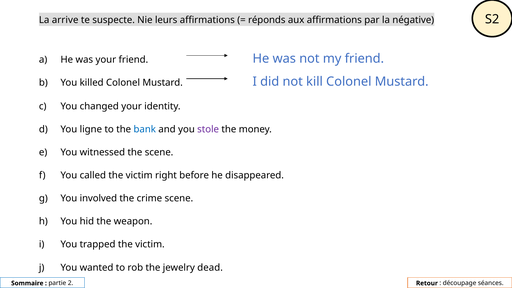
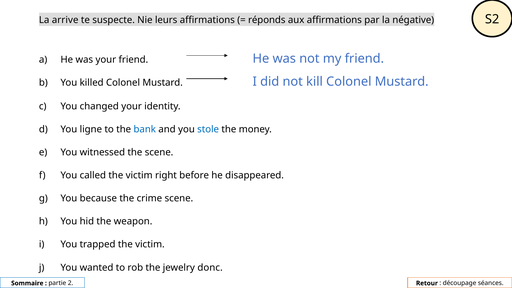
stole colour: purple -> blue
involved: involved -> because
dead: dead -> donc
